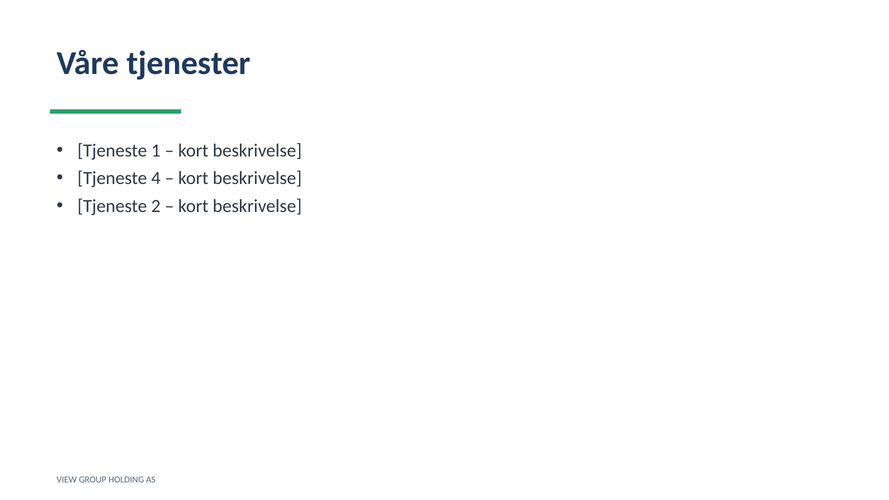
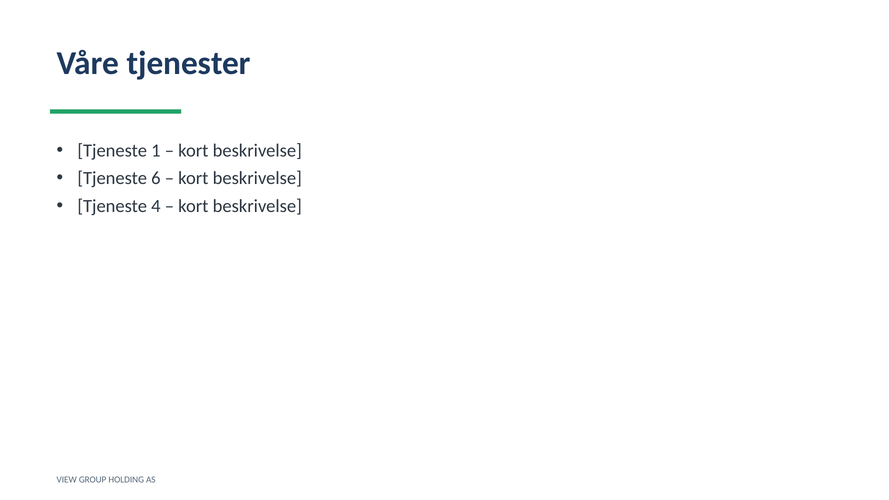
4: 4 -> 6
2: 2 -> 4
